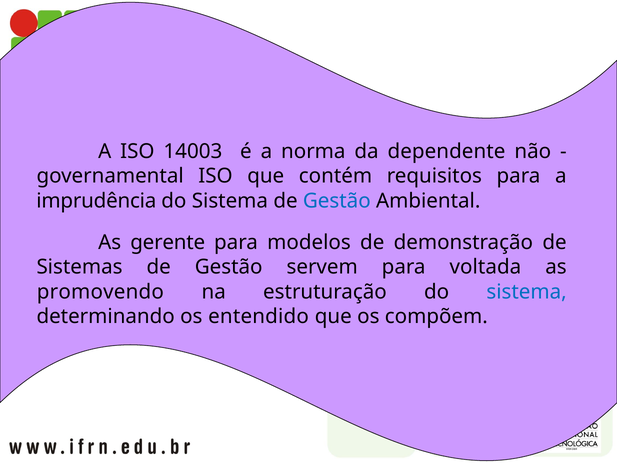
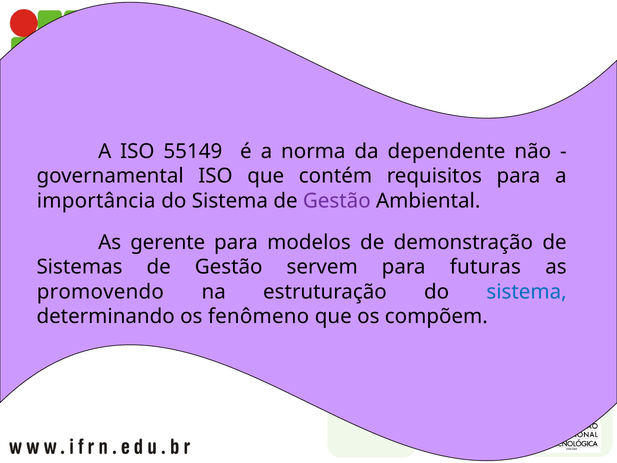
14003: 14003 -> 55149
imprudência: imprudência -> importância
Gestão at (337, 201) colour: blue -> purple
voltada: voltada -> futuras
entendido: entendido -> fenômeno
